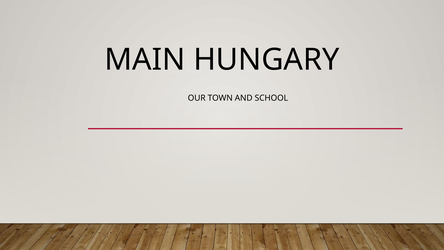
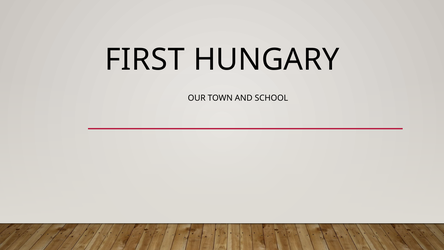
MAIN: MAIN -> FIRST
